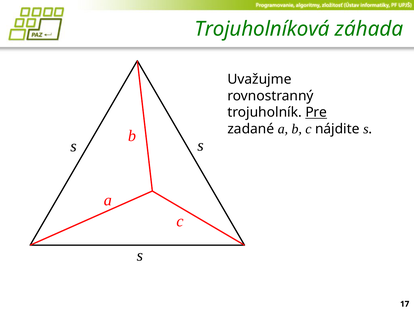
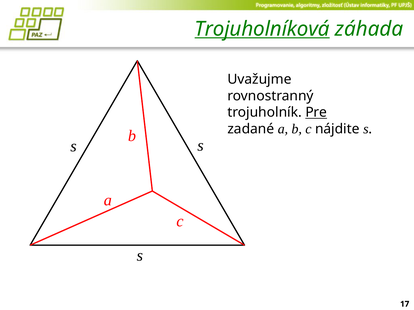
Trojuholníková underline: none -> present
